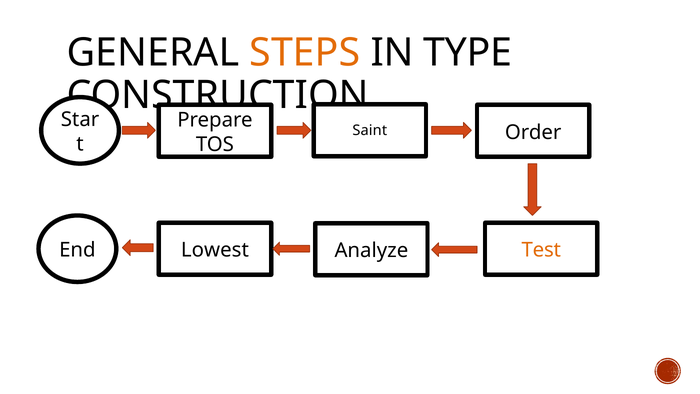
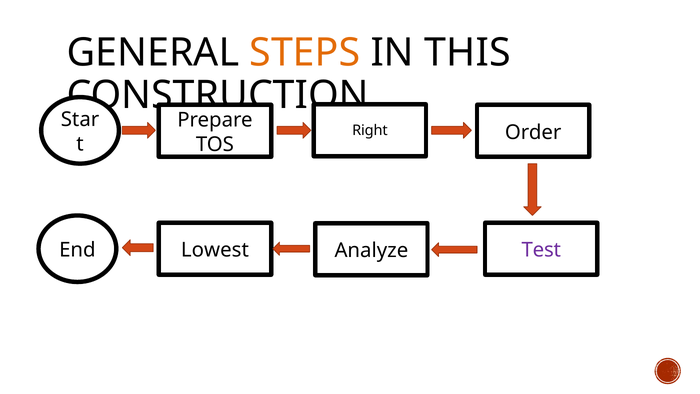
TYPE: TYPE -> THIS
Saint: Saint -> Right
Test colour: orange -> purple
